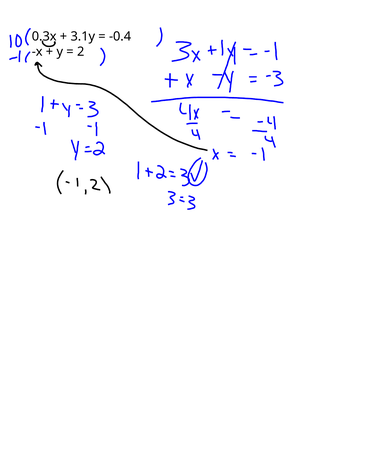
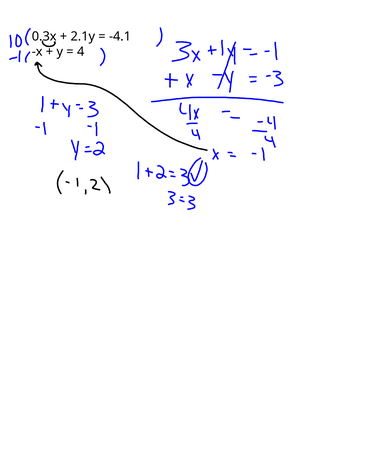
3.1y: 3.1y -> 2.1y
-0.4: -0.4 -> -4.1
2: 2 -> 4
